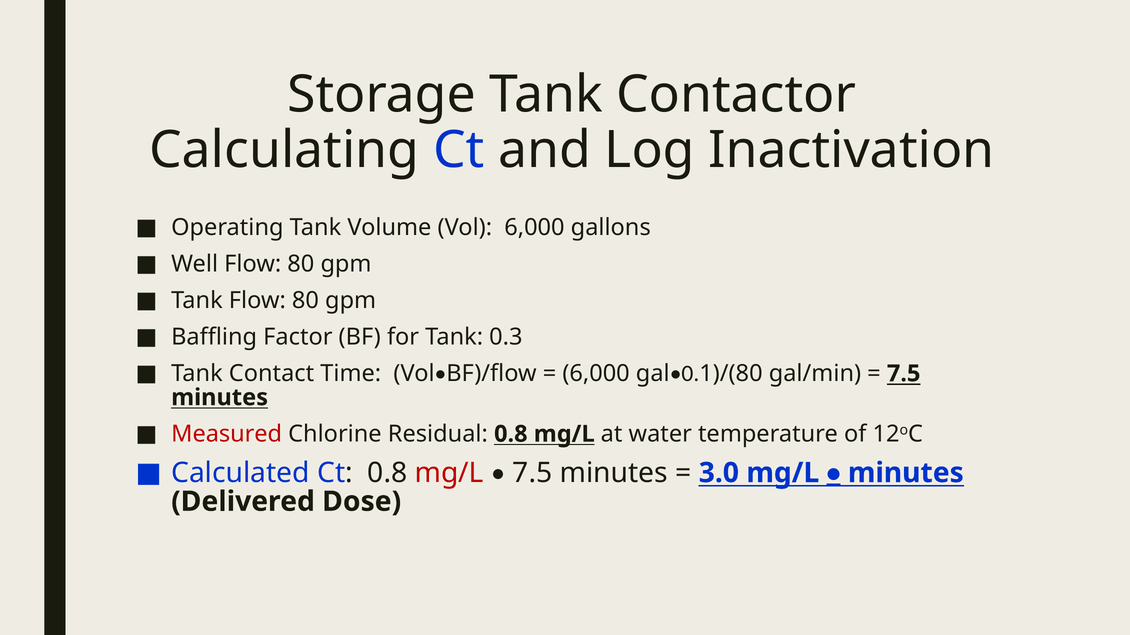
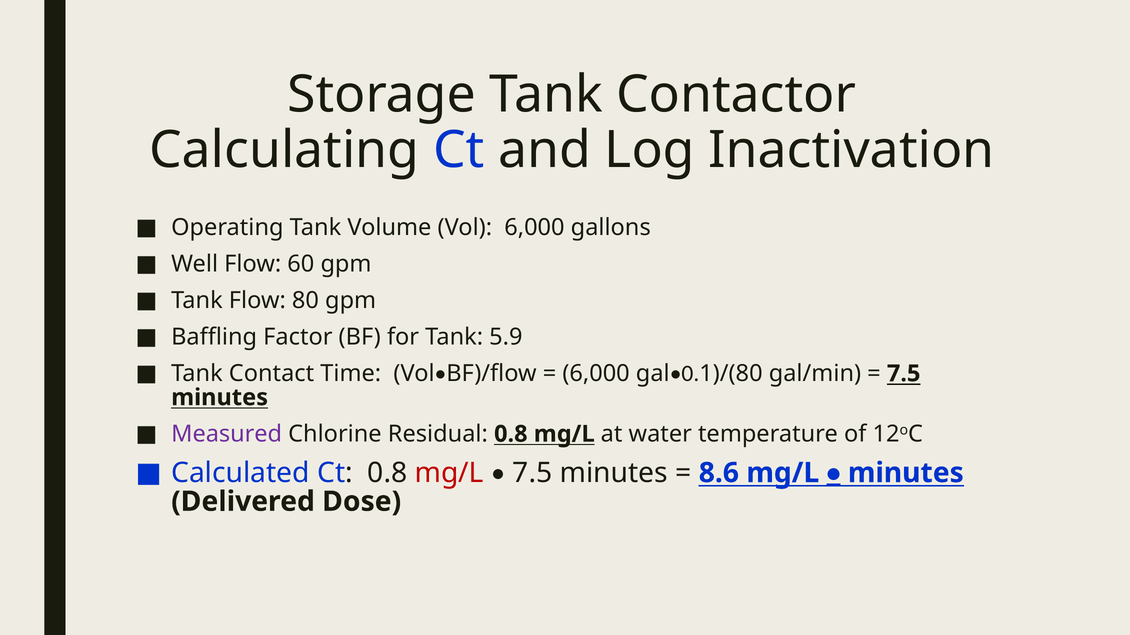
Well Flow 80: 80 -> 60
0.3: 0.3 -> 5.9
Measured colour: red -> purple
3.0: 3.0 -> 8.6
